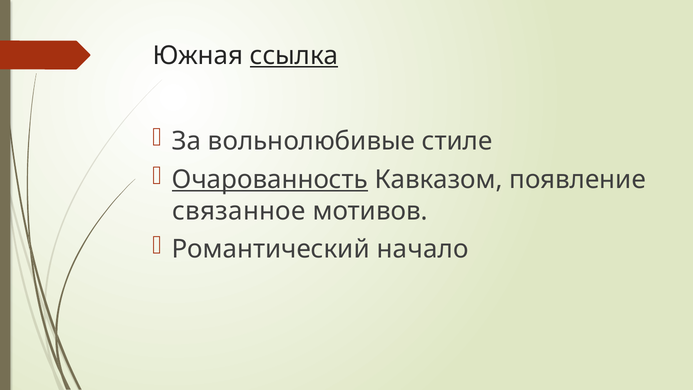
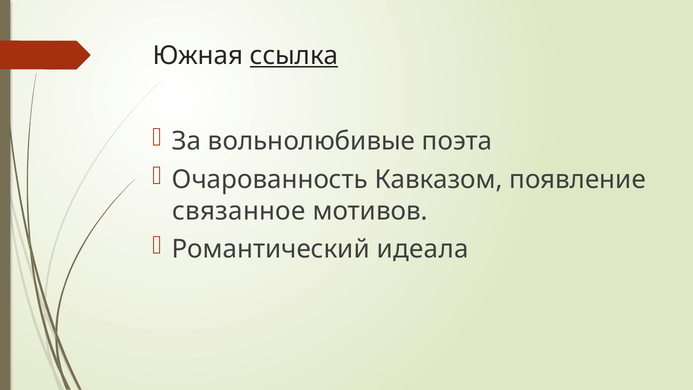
стиле: стиле -> поэта
Очарованность underline: present -> none
начало: начало -> идеала
